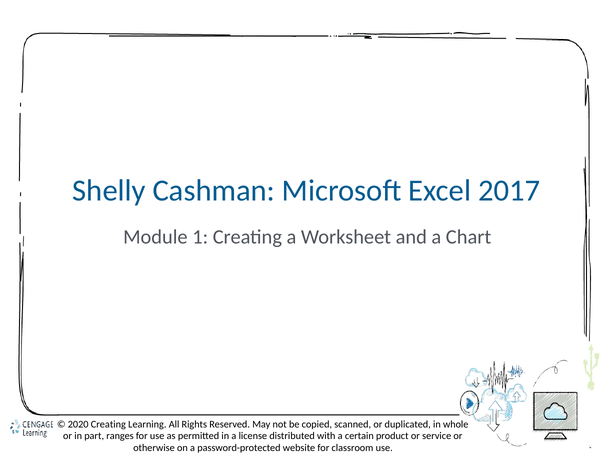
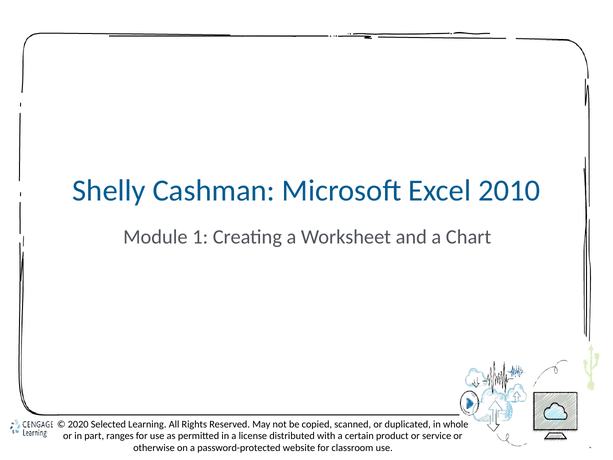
2017: 2017 -> 2010
2020 Creating: Creating -> Selected
